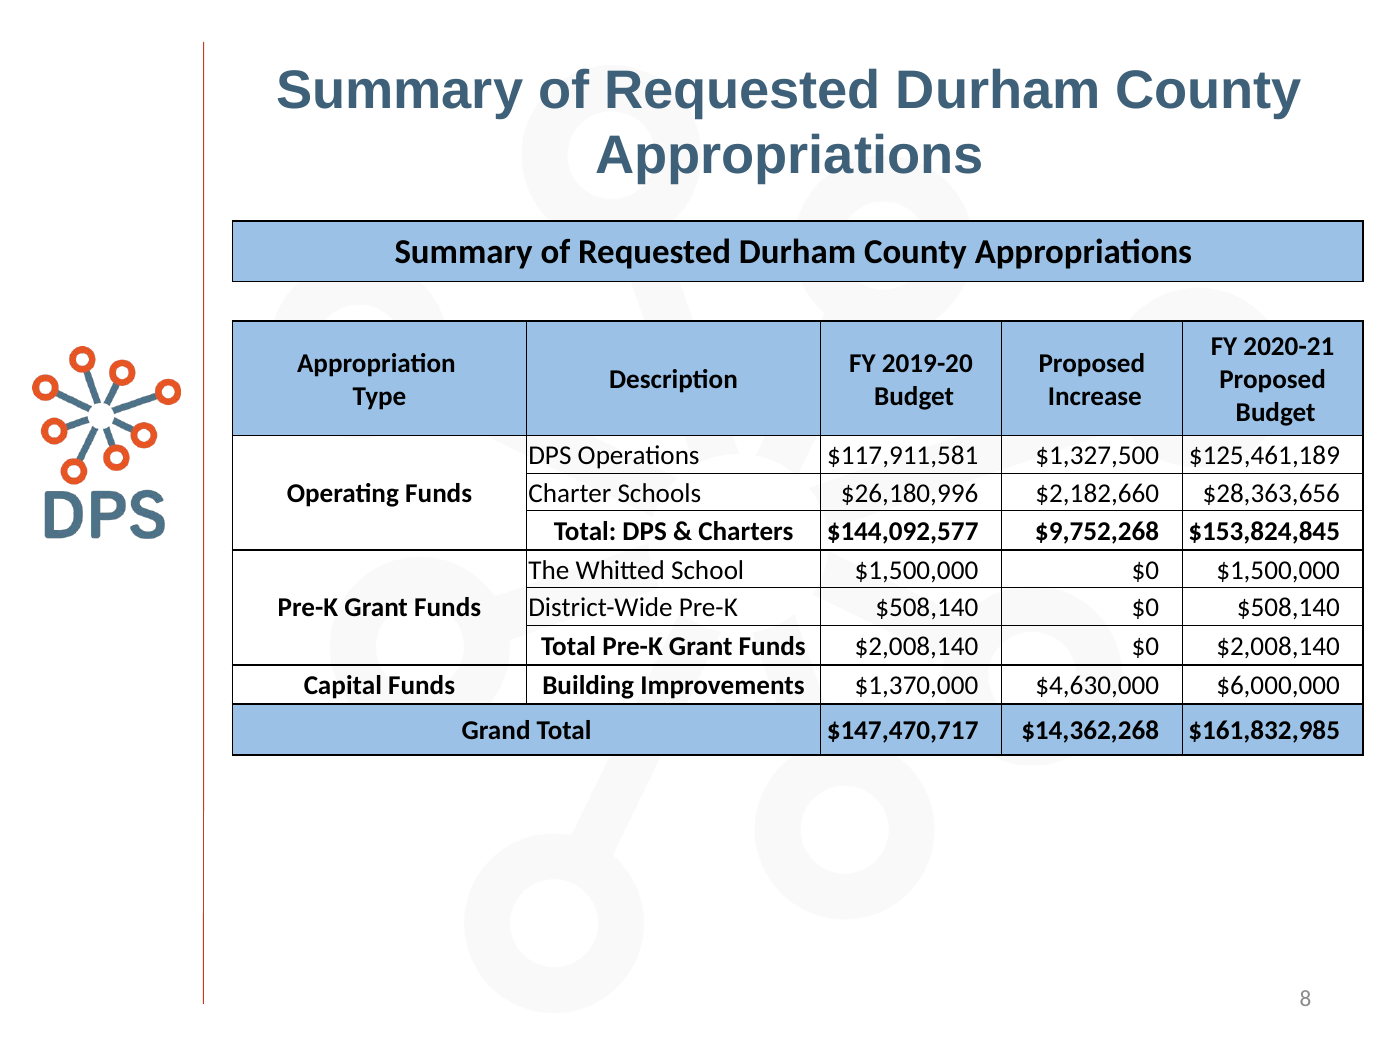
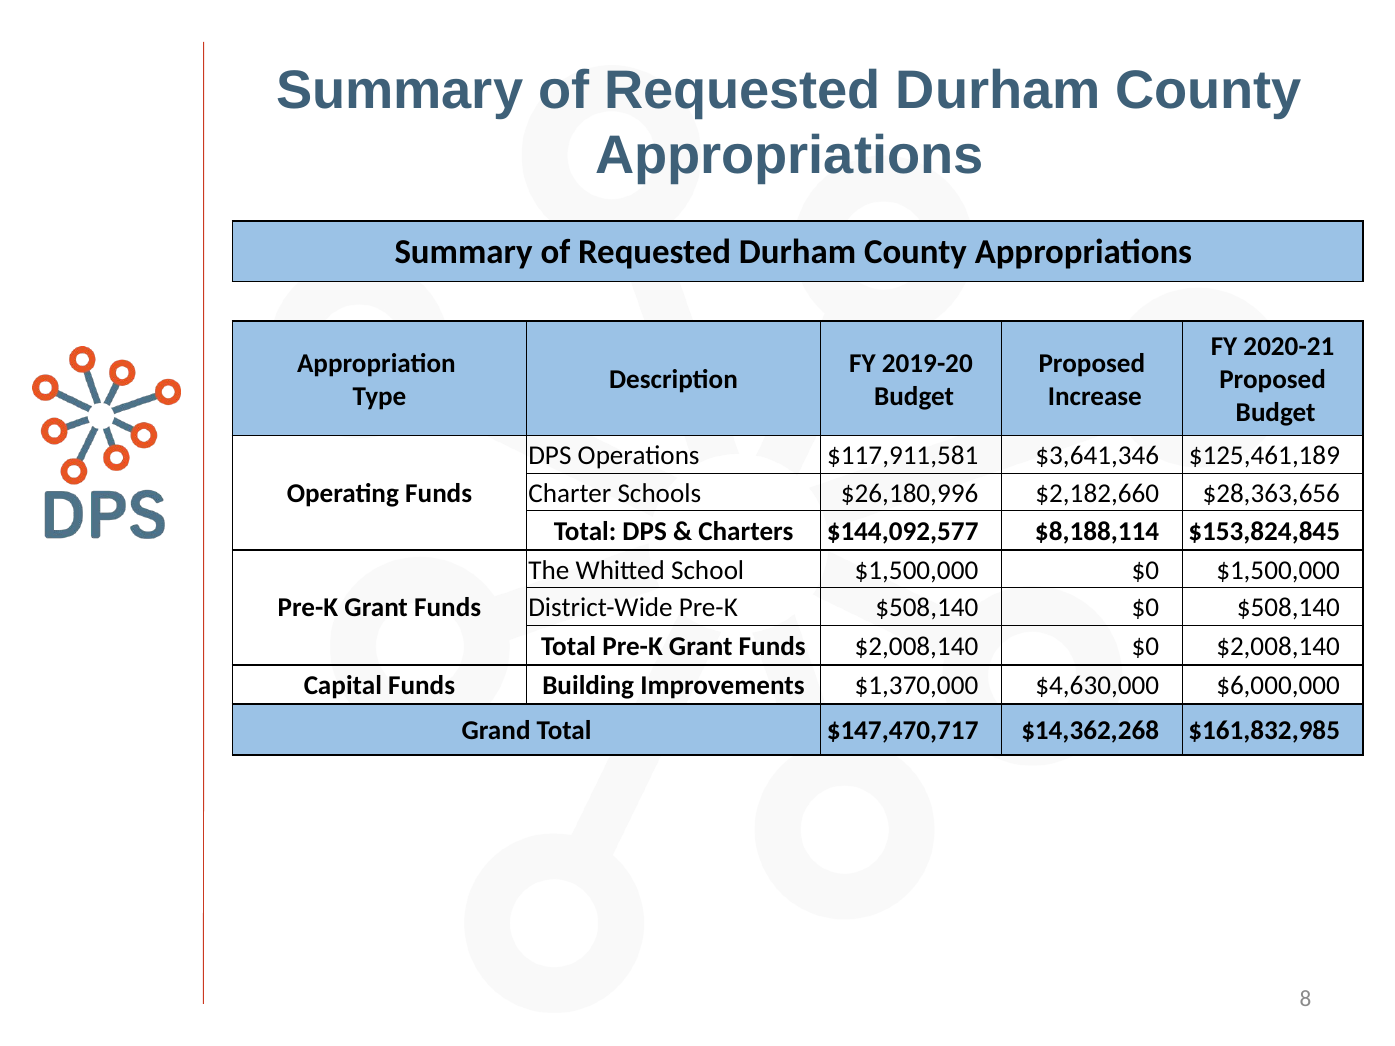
$1,327,500: $1,327,500 -> $3,641,346
$9,752,268: $9,752,268 -> $8,188,114
